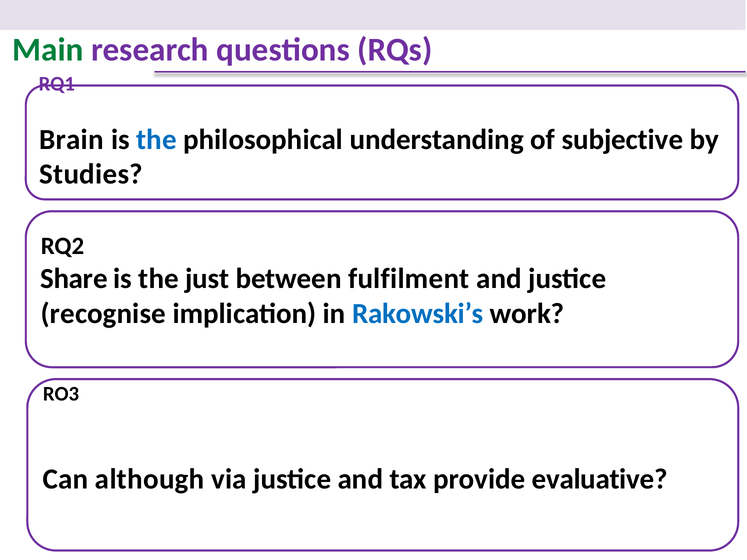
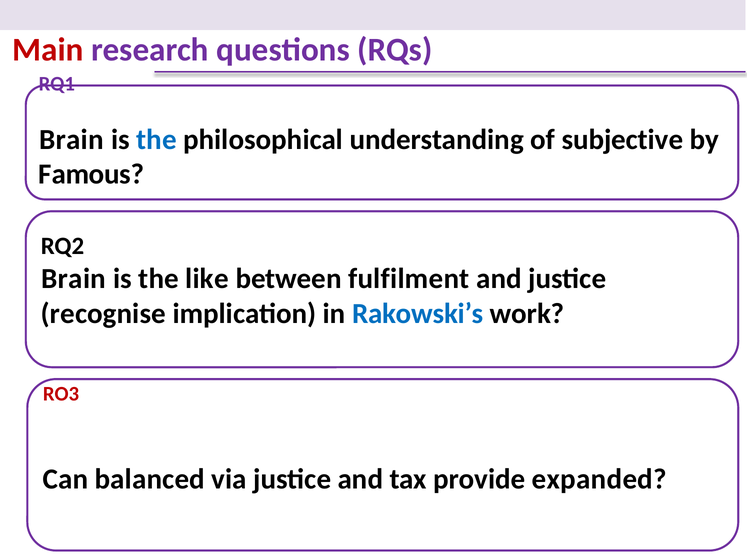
Main colour: green -> red
Studies: Studies -> Famous
Share at (74, 279): Share -> Brain
just: just -> like
RO3 colour: black -> red
although: although -> balanced
provide evaluative: evaluative -> expanded
